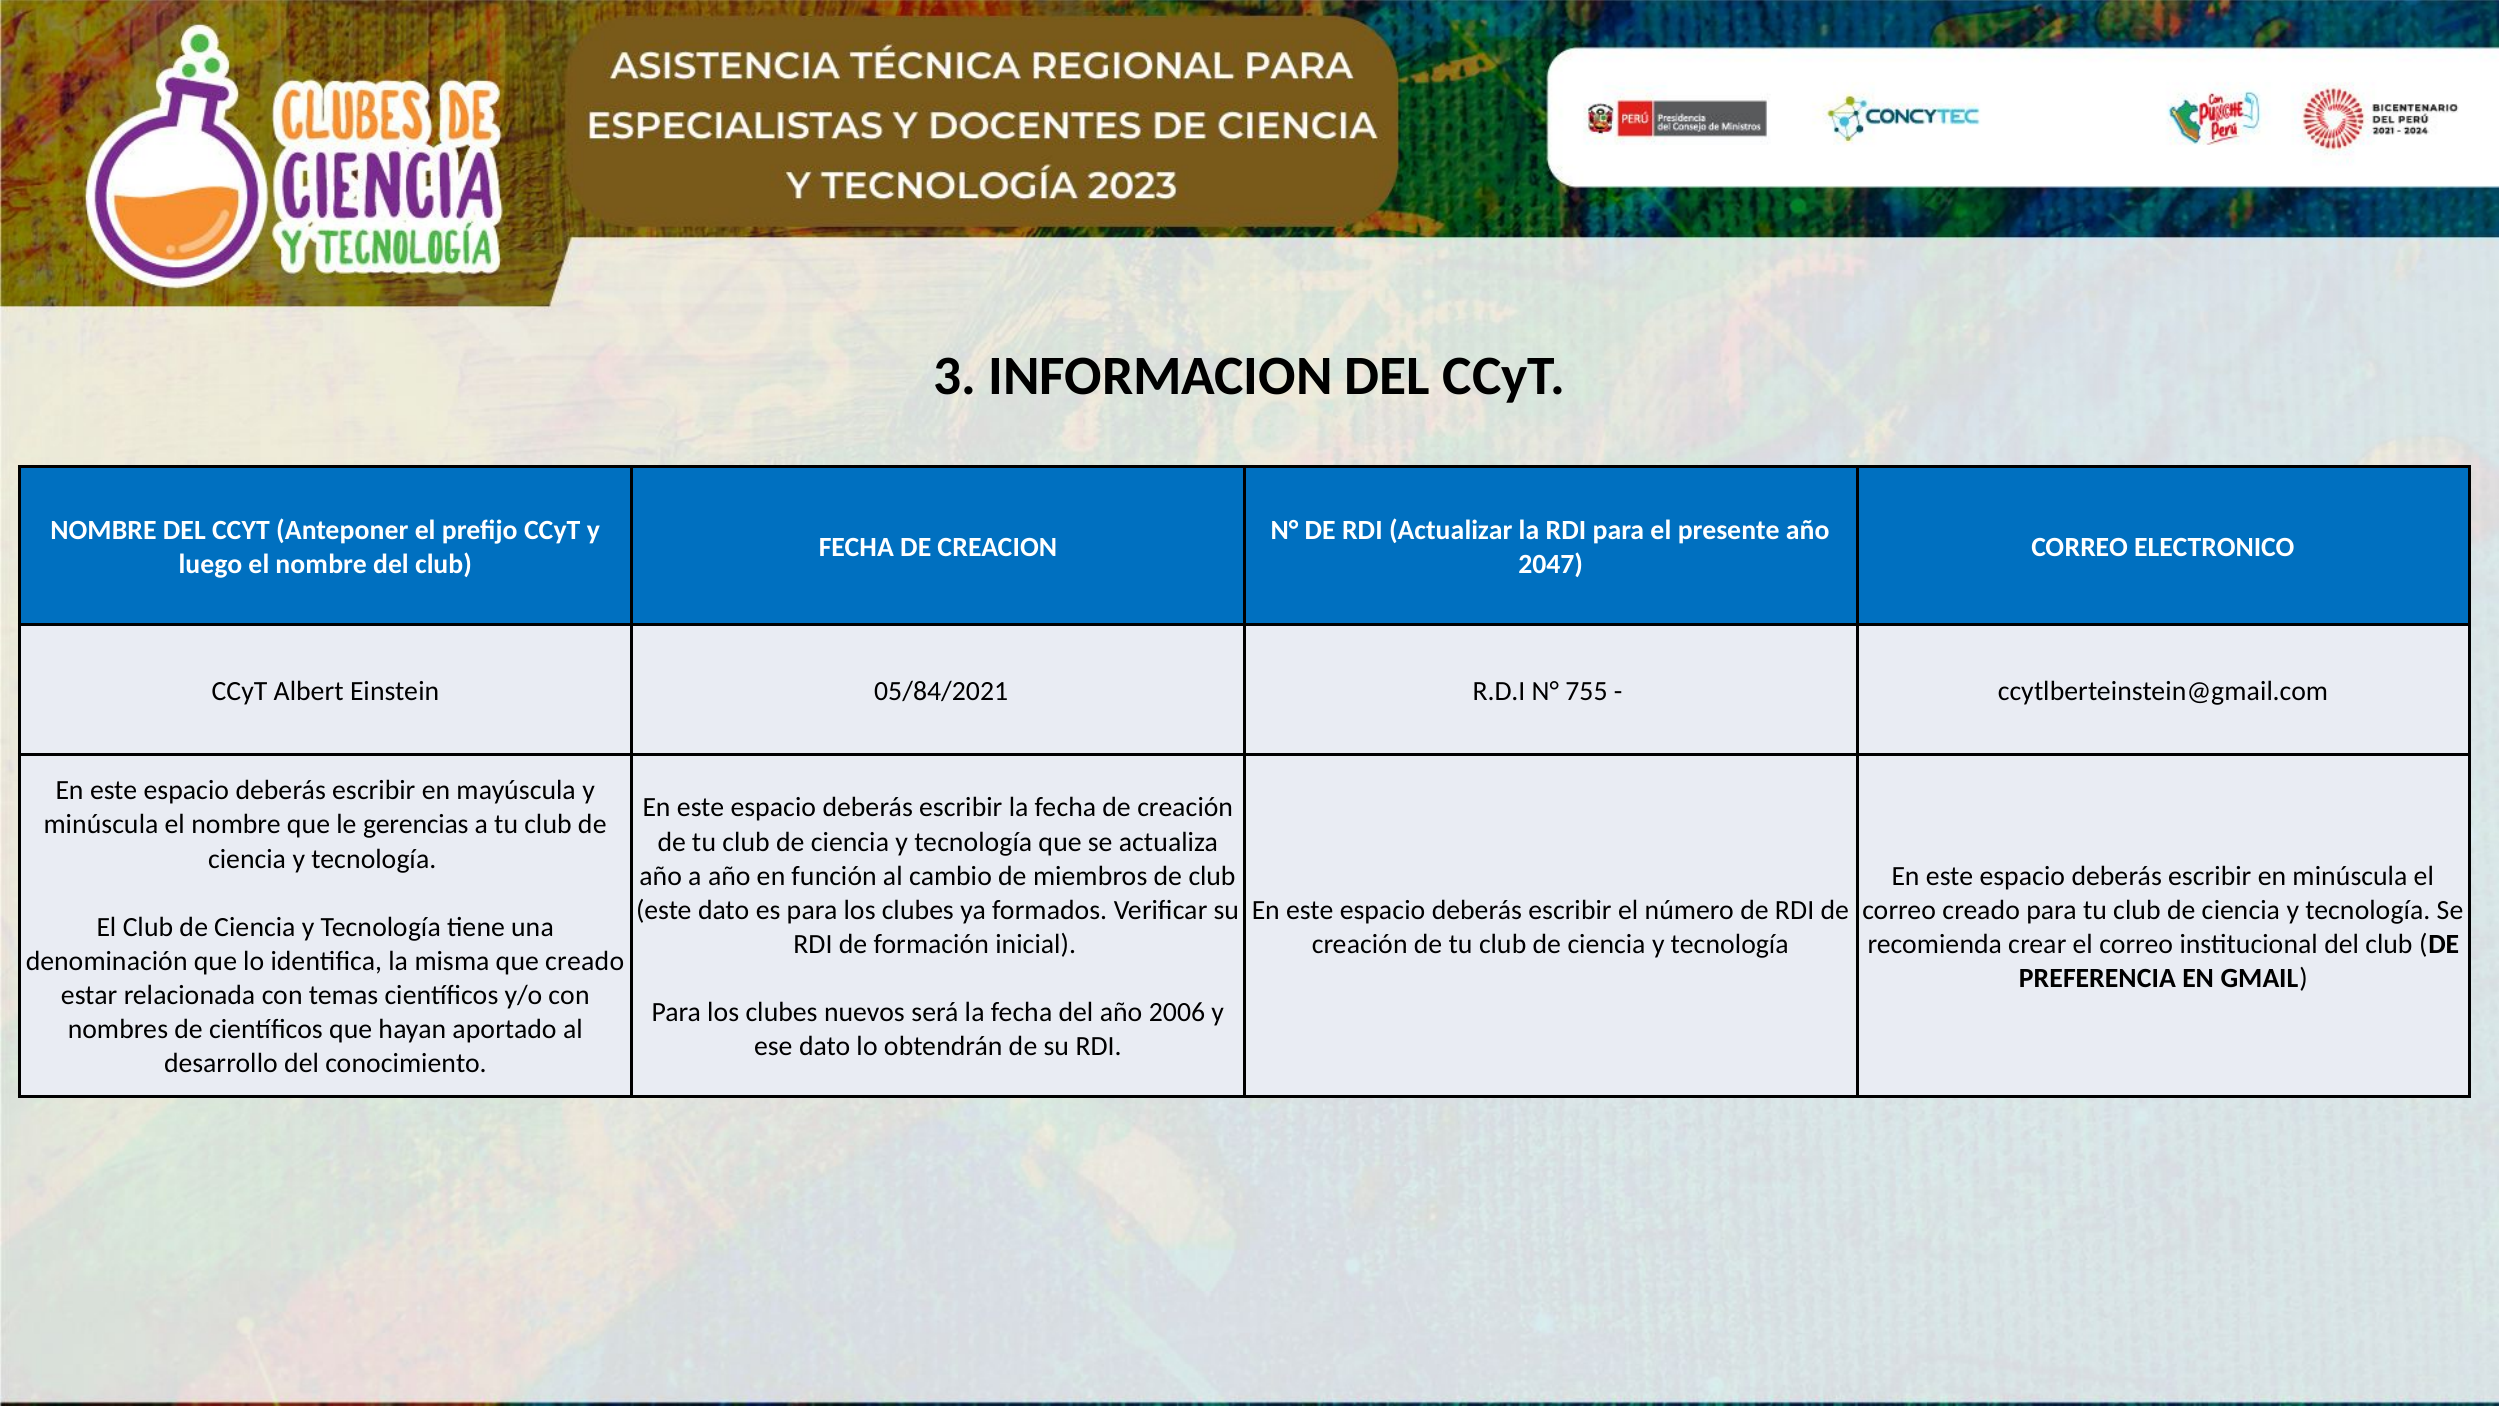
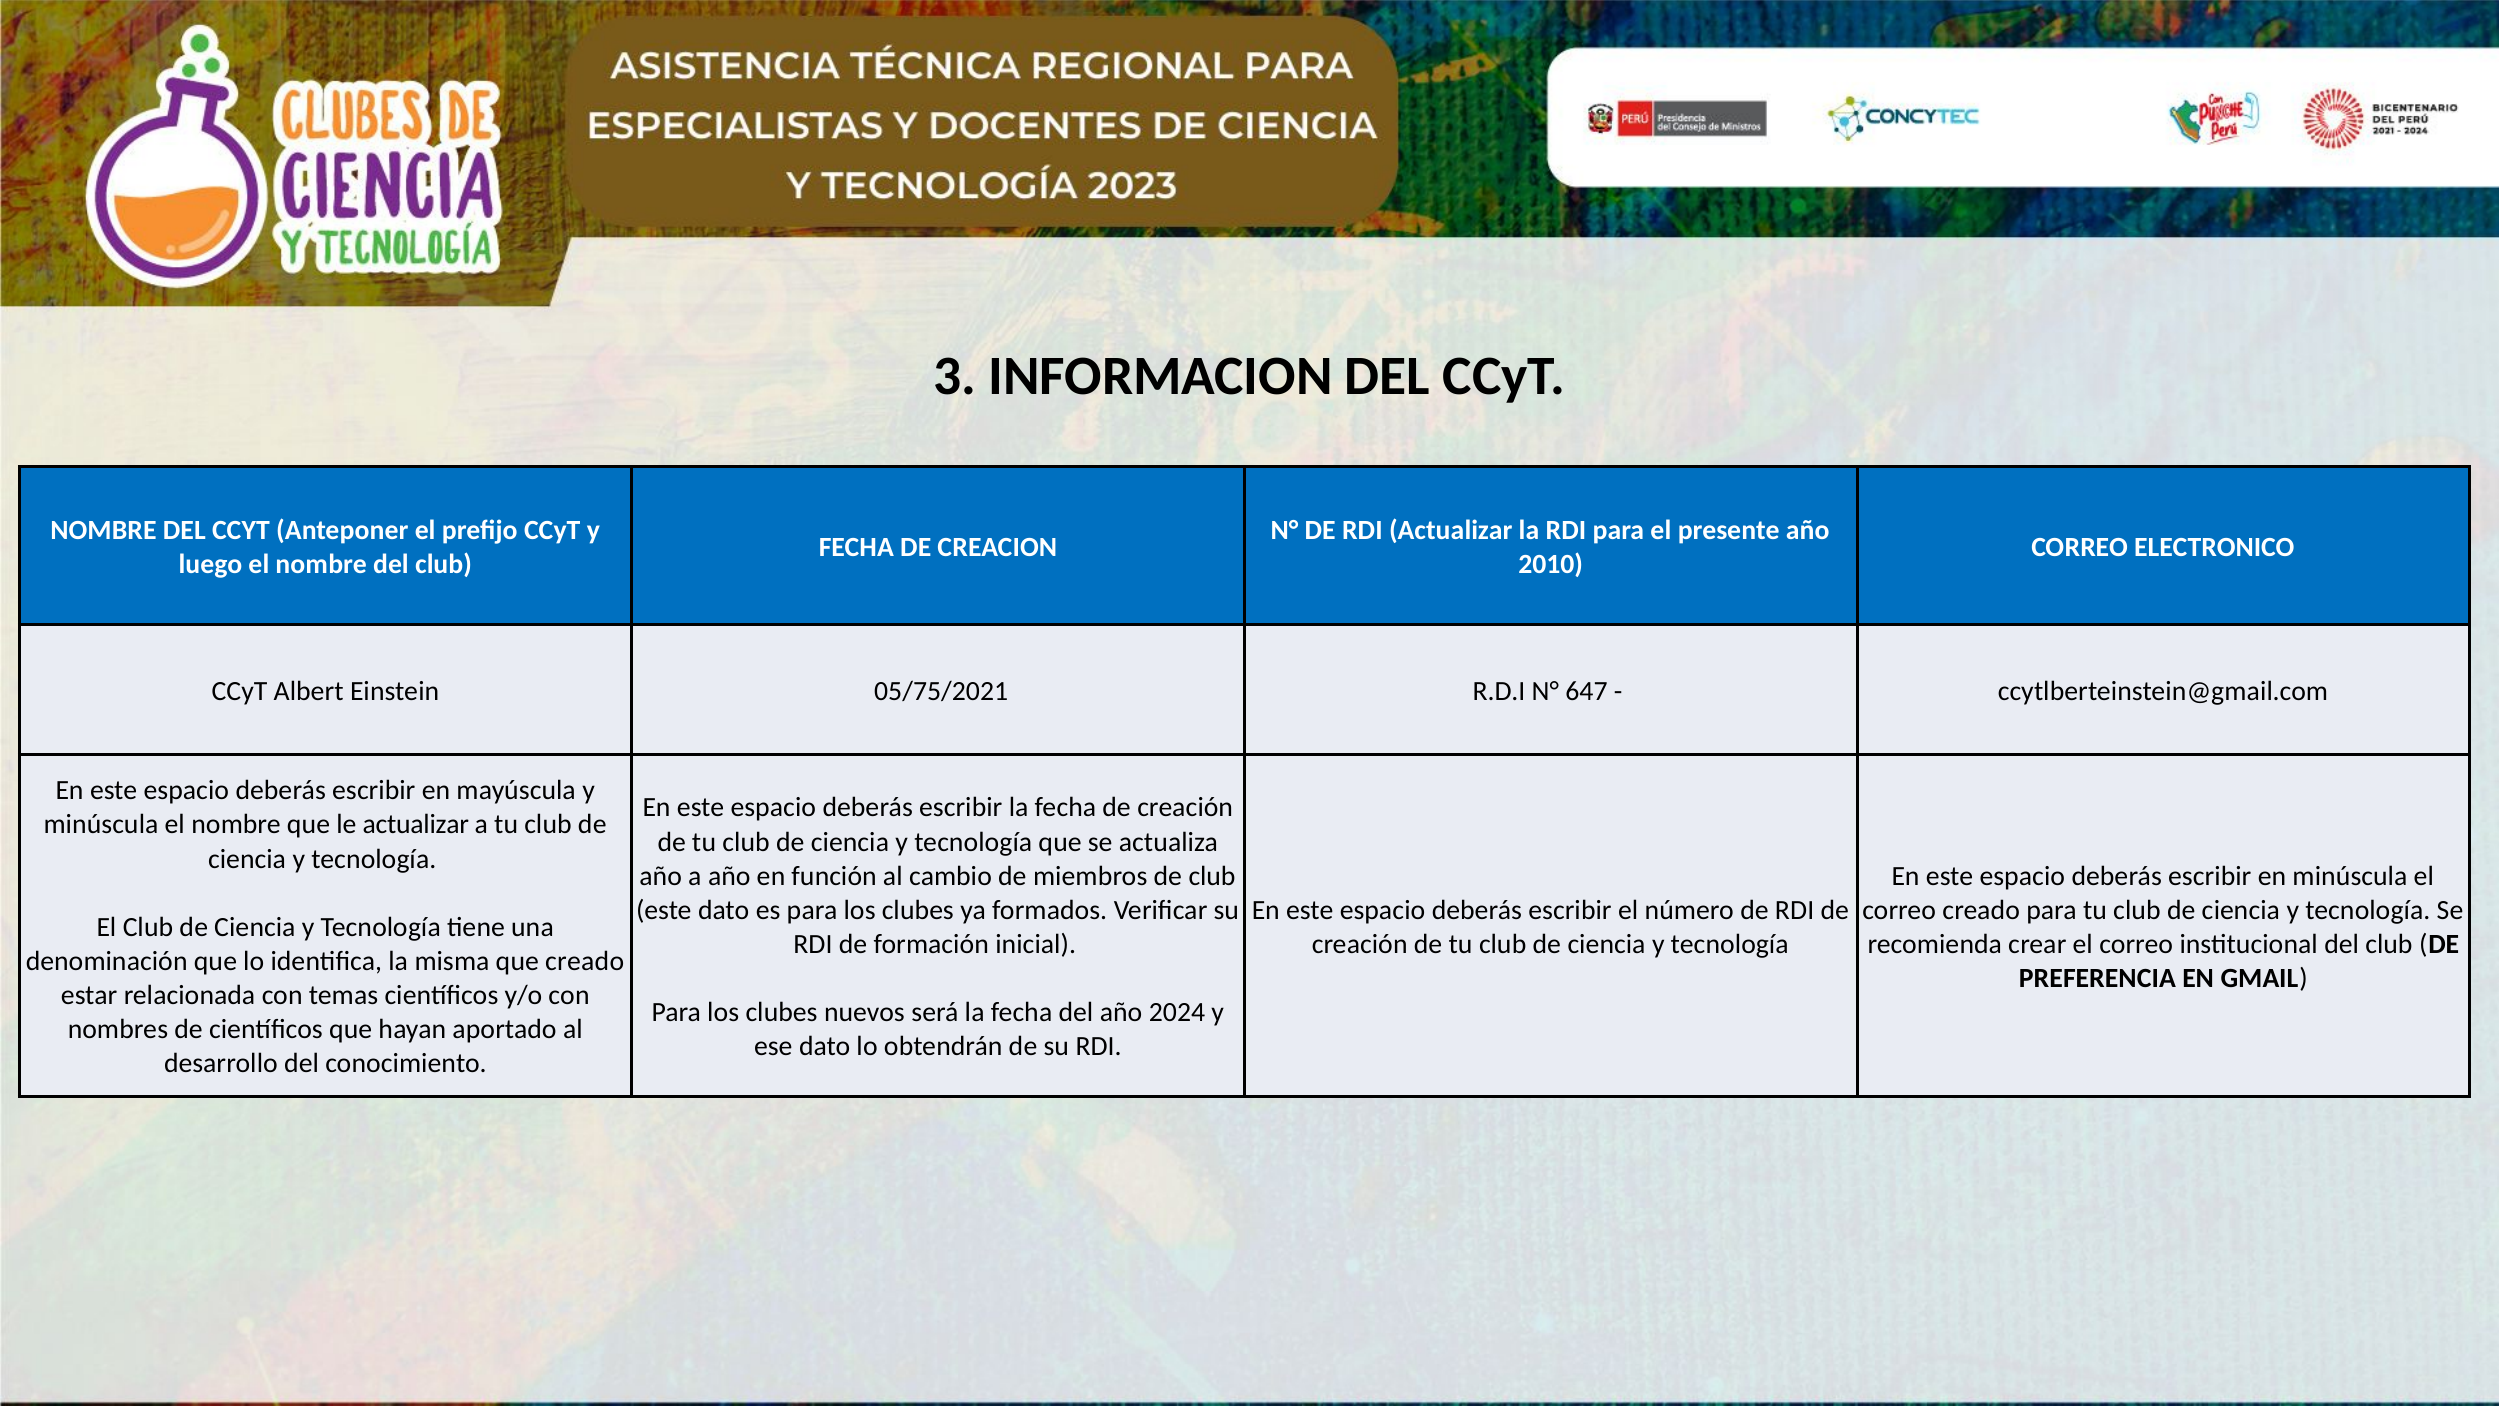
2047: 2047 -> 2010
05/84/2021: 05/84/2021 -> 05/75/2021
755: 755 -> 647
le gerencias: gerencias -> actualizar
2006: 2006 -> 2024
